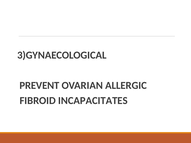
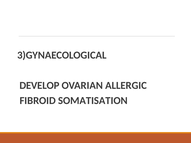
PREVENT: PREVENT -> DEVELOP
INCAPACITATES: INCAPACITATES -> SOMATISATION
